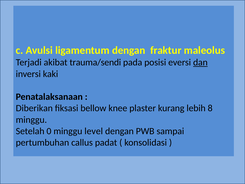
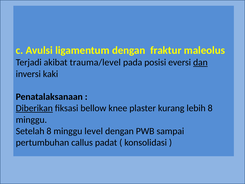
trauma/sendi: trauma/sendi -> trauma/level
Diberikan underline: none -> present
Setelah 0: 0 -> 8
